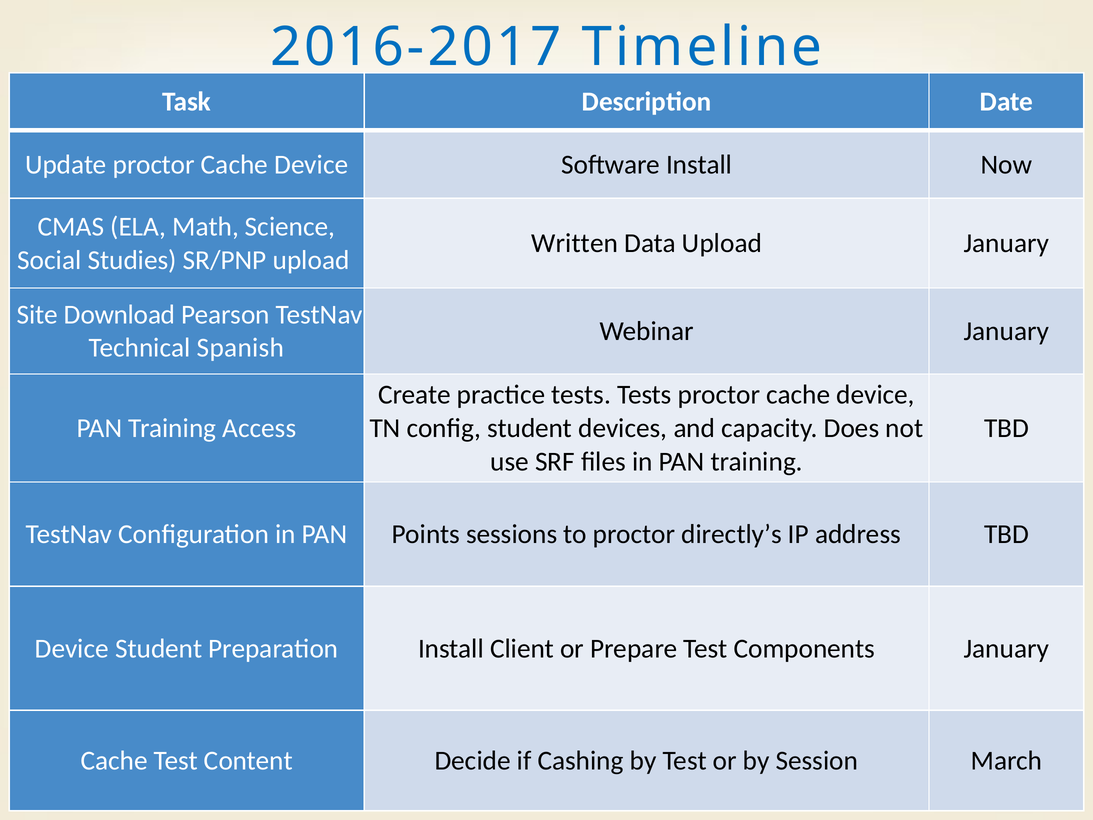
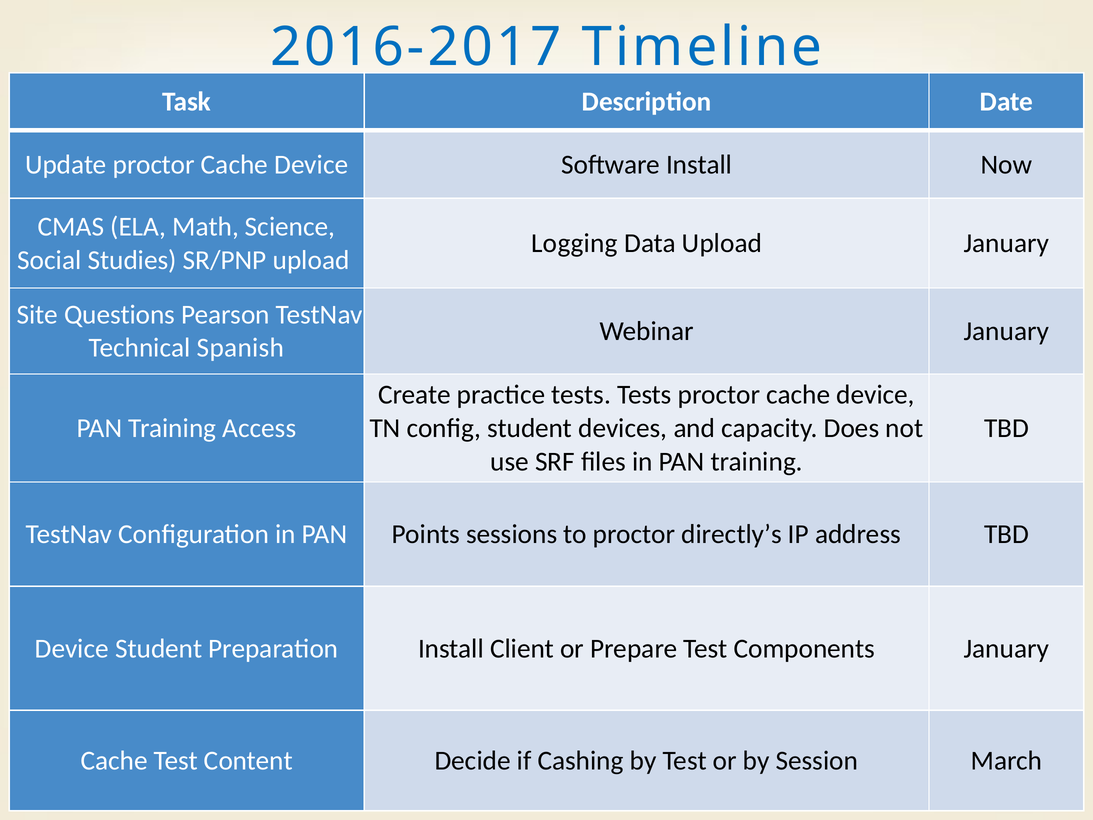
Written: Written -> Logging
Download: Download -> Questions
